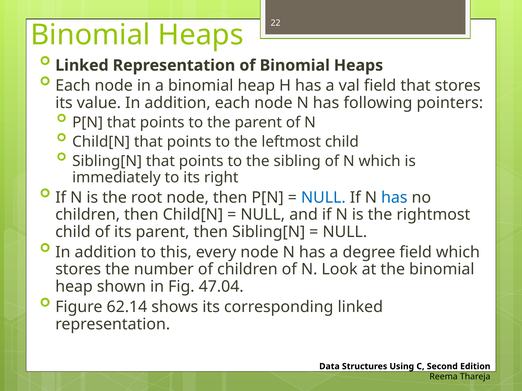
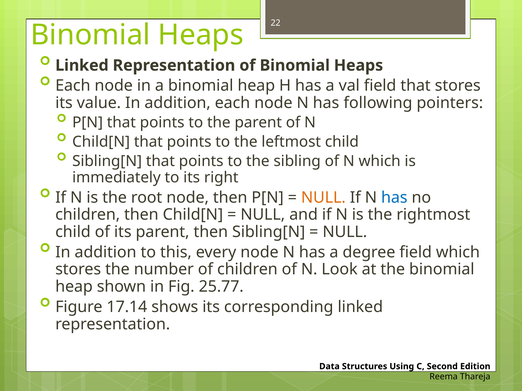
NULL at (323, 198) colour: blue -> orange
47.04: 47.04 -> 25.77
62.14: 62.14 -> 17.14
